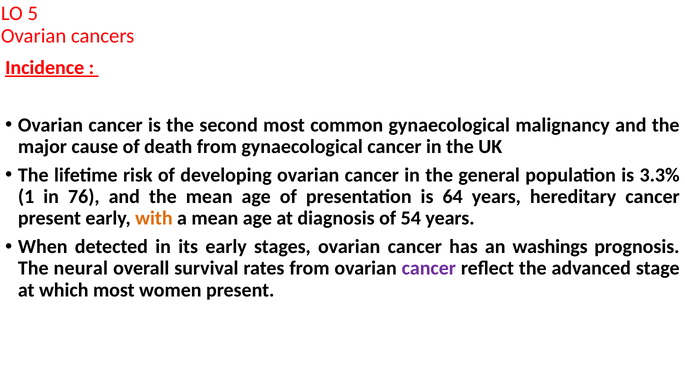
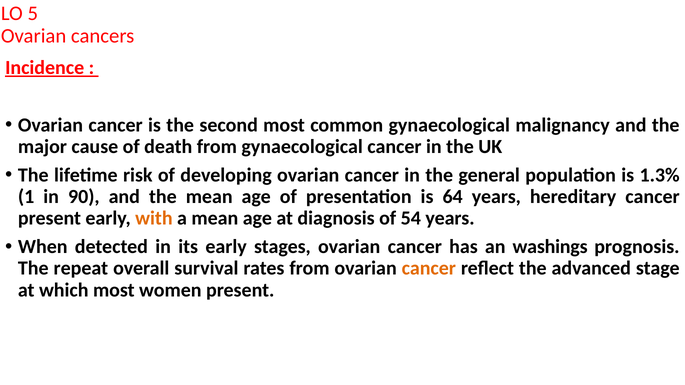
3.3%: 3.3% -> 1.3%
76: 76 -> 90
neural: neural -> repeat
cancer at (429, 269) colour: purple -> orange
